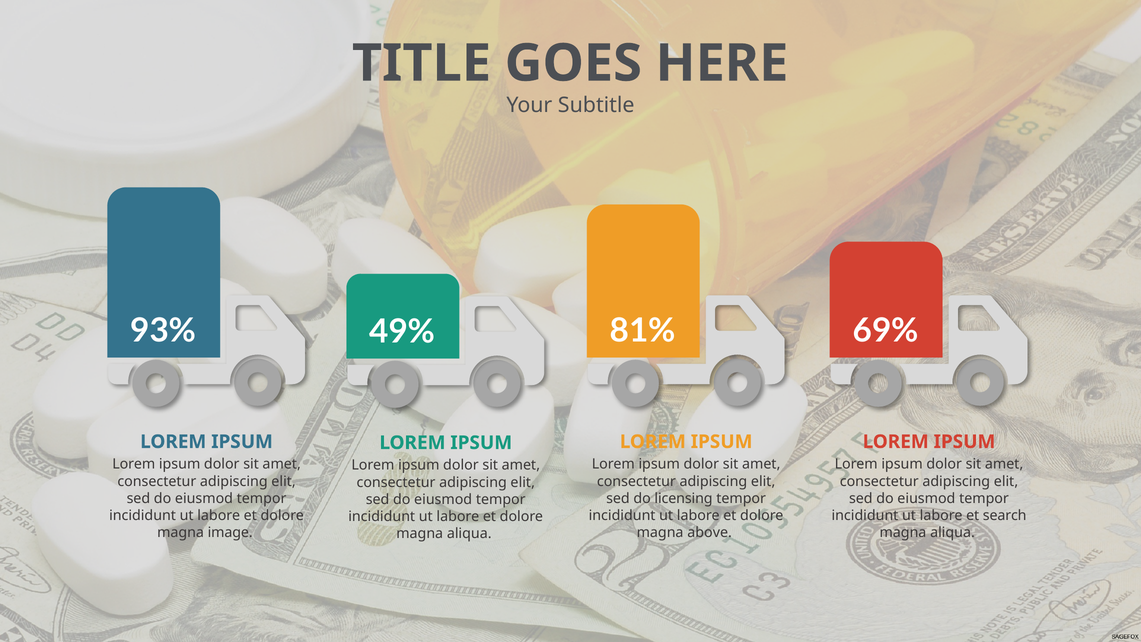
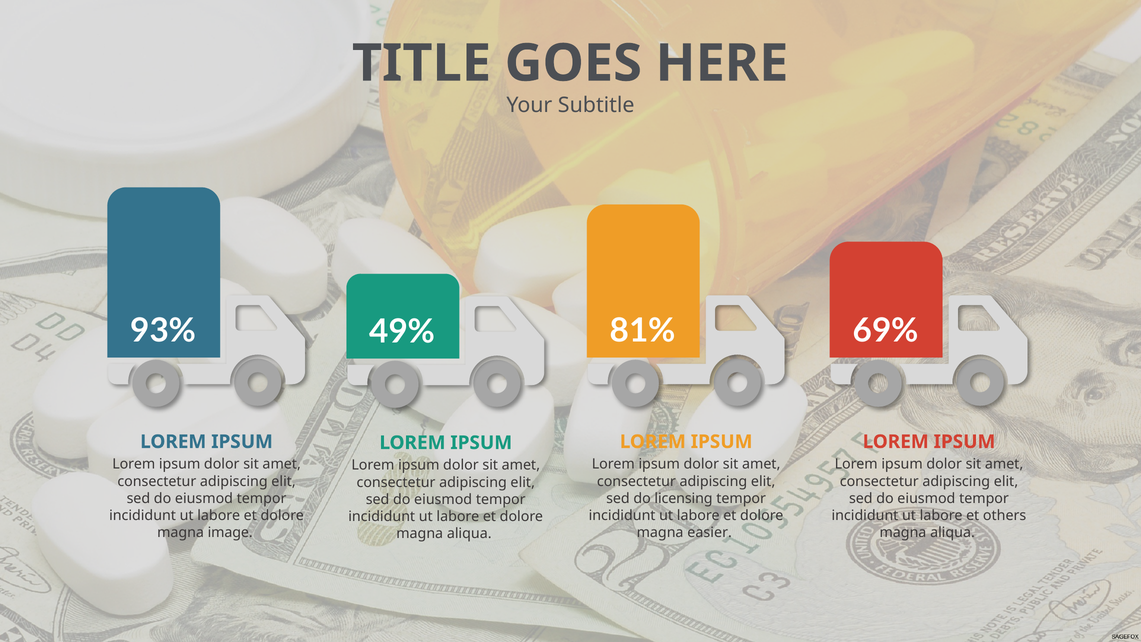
search: search -> others
above: above -> easier
